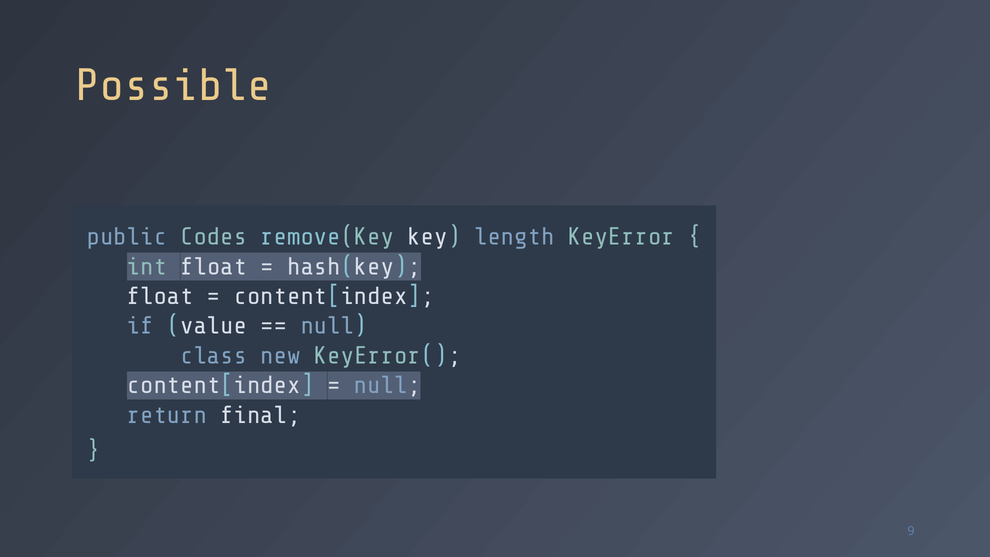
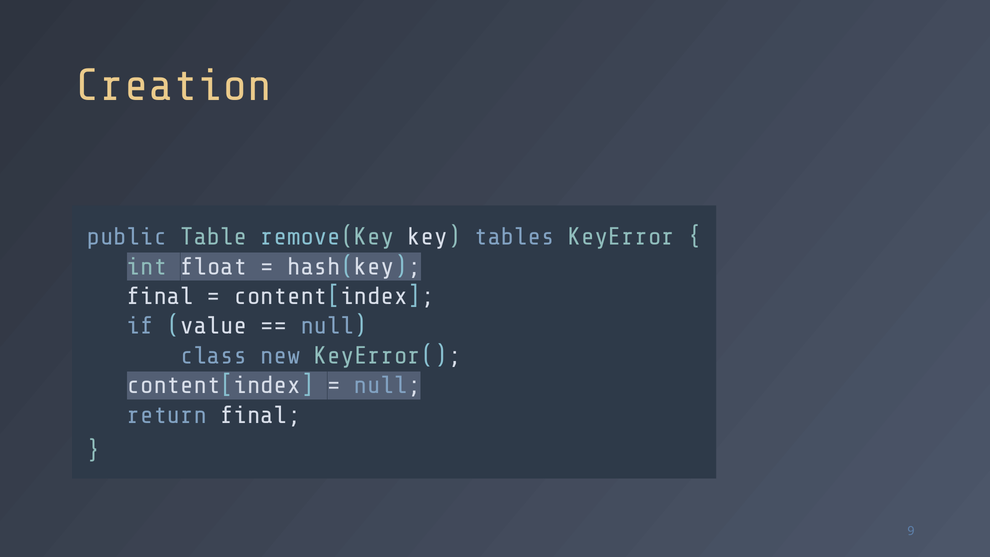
Possible: Possible -> Creation
Codes: Codes -> Table
length: length -> tables
float at (160, 296): float -> final
